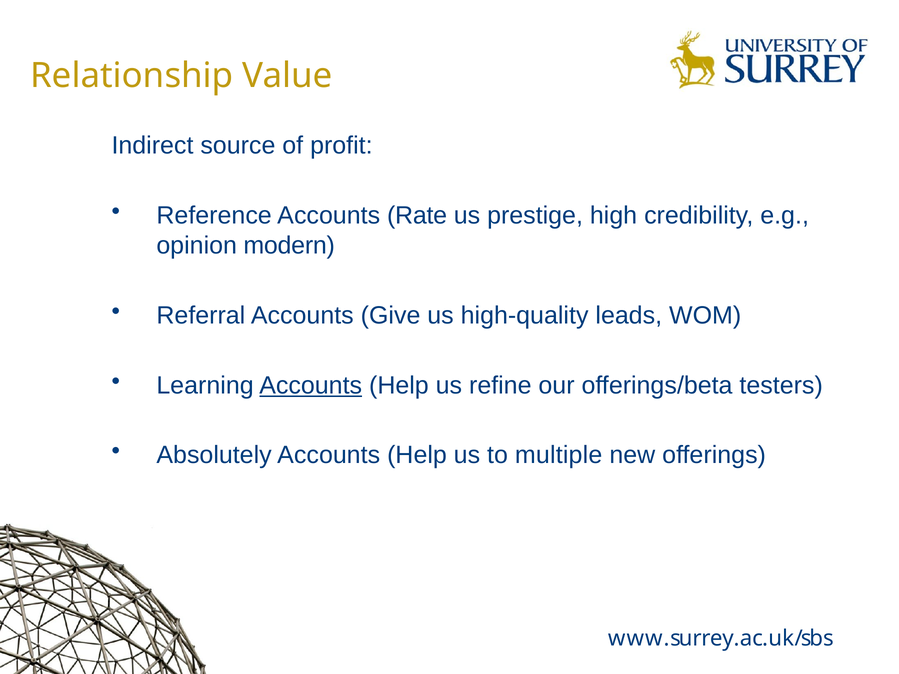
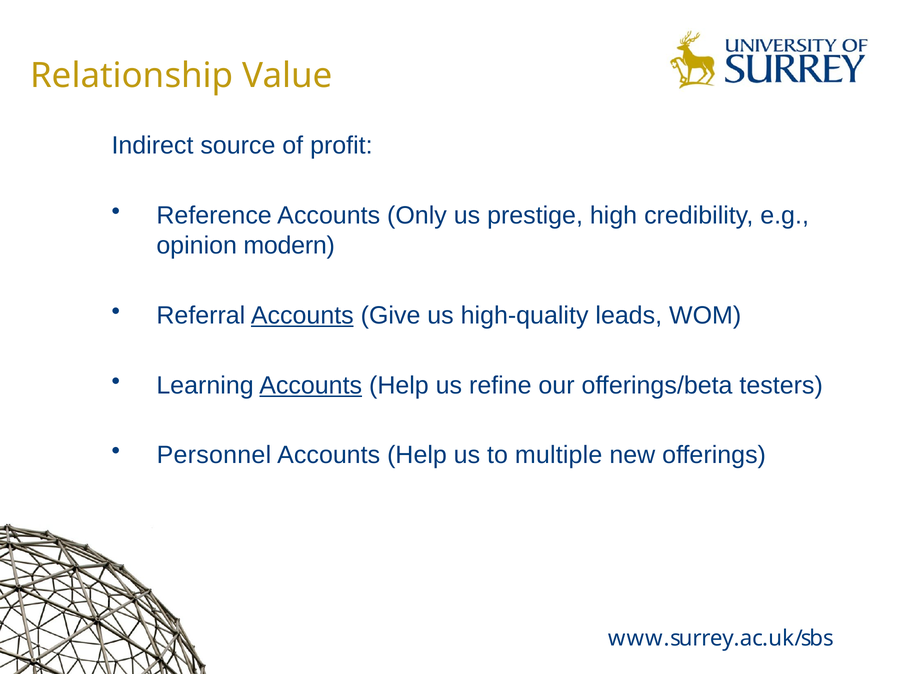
Rate: Rate -> Only
Accounts at (302, 315) underline: none -> present
Absolutely: Absolutely -> Personnel
